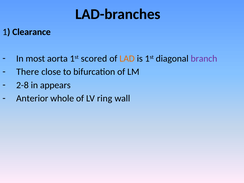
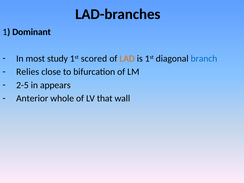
Clearance: Clearance -> Dominant
aorta: aorta -> study
branch colour: purple -> blue
There: There -> Relies
2-8: 2-8 -> 2-5
ring: ring -> that
